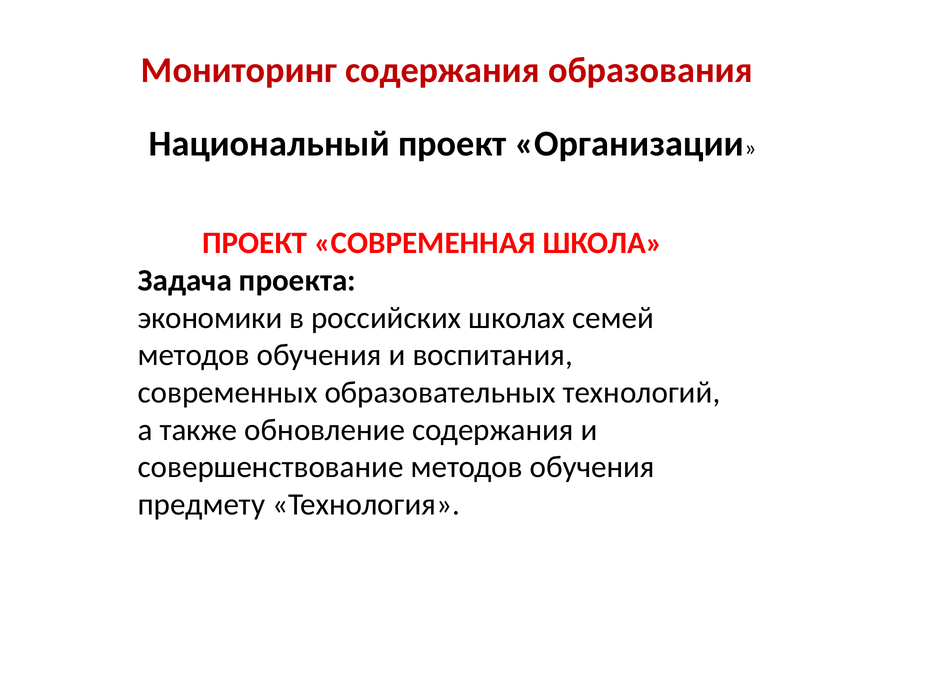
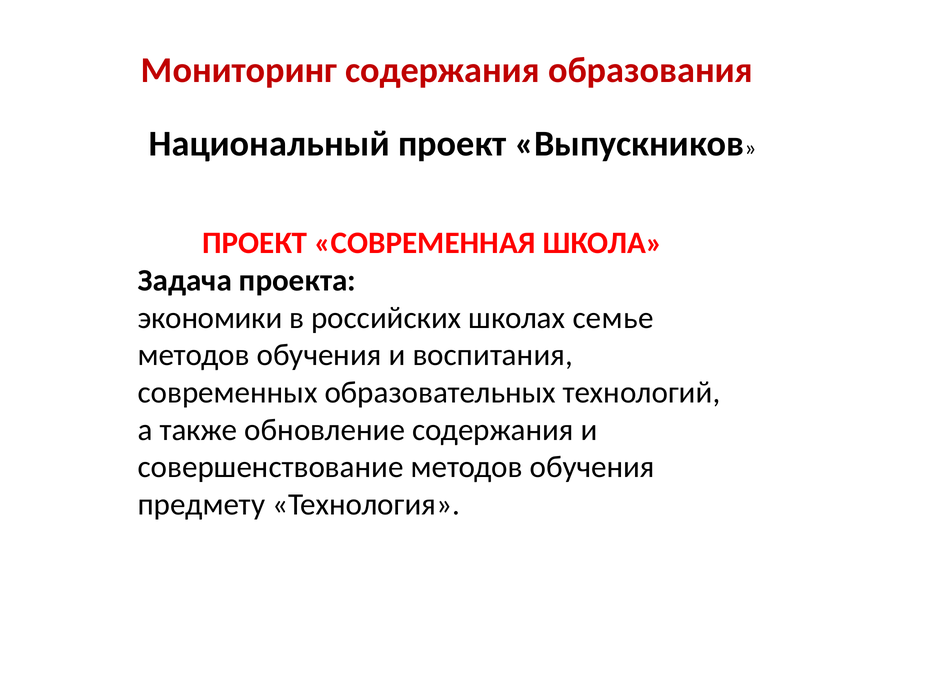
Организации: Организации -> Выпускников
семей: семей -> семье
